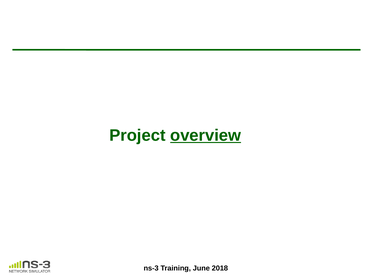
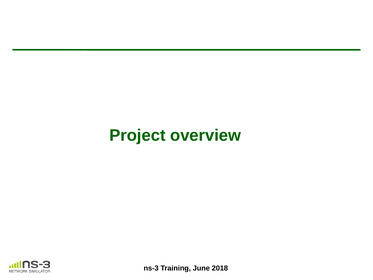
overview underline: present -> none
